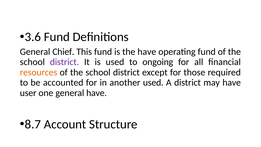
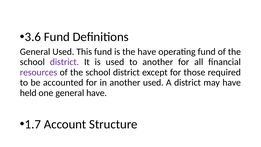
General Chief: Chief -> Used
to ongoing: ongoing -> another
resources colour: orange -> purple
user: user -> held
8.7: 8.7 -> 1.7
